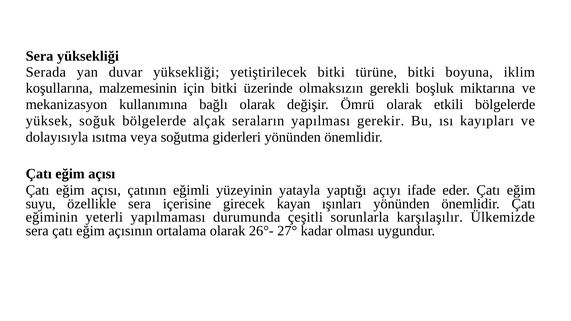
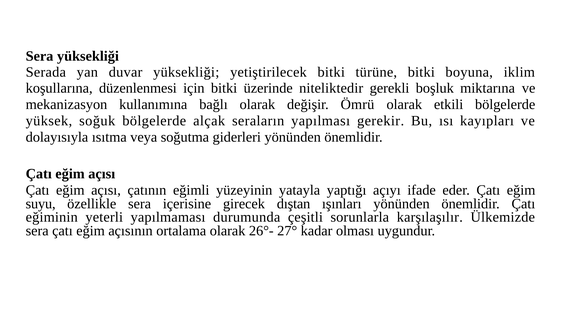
malzemesinin: malzemesinin -> düzenlenmesi
olmaksızın: olmaksızın -> niteliktedir
kayan: kayan -> dıştan
